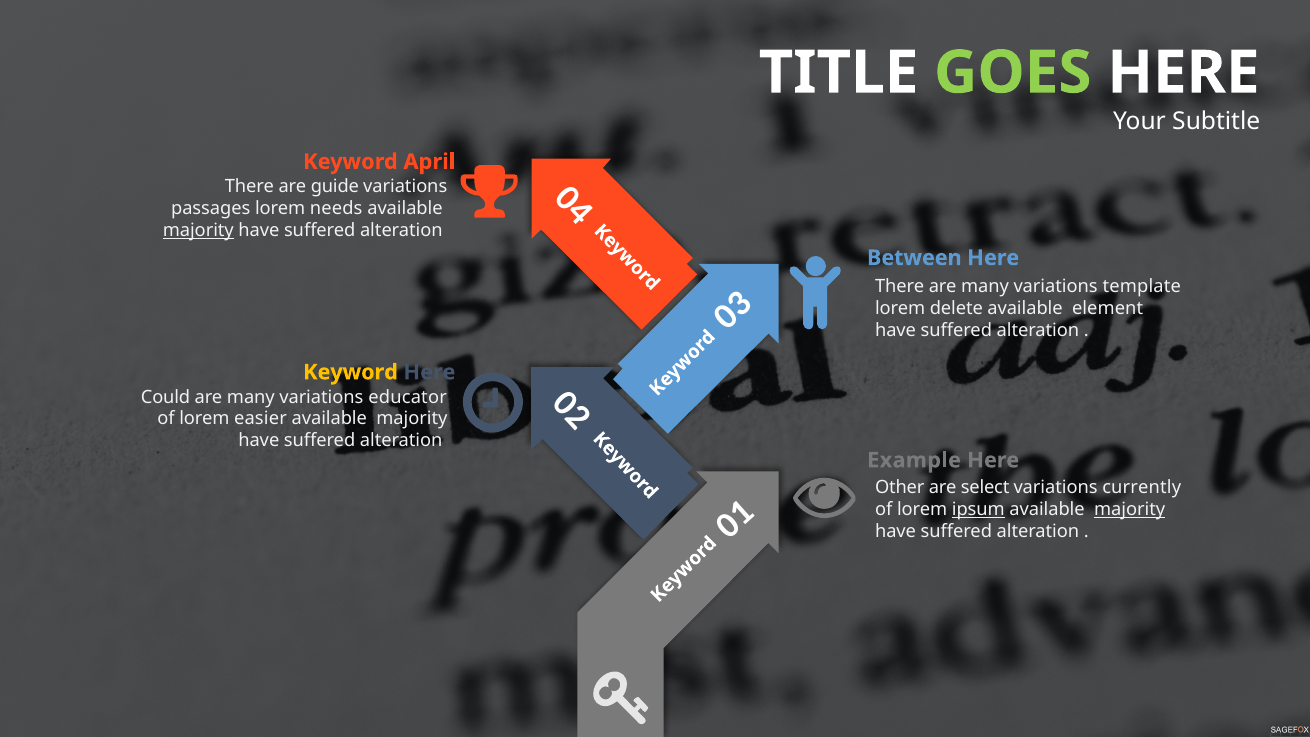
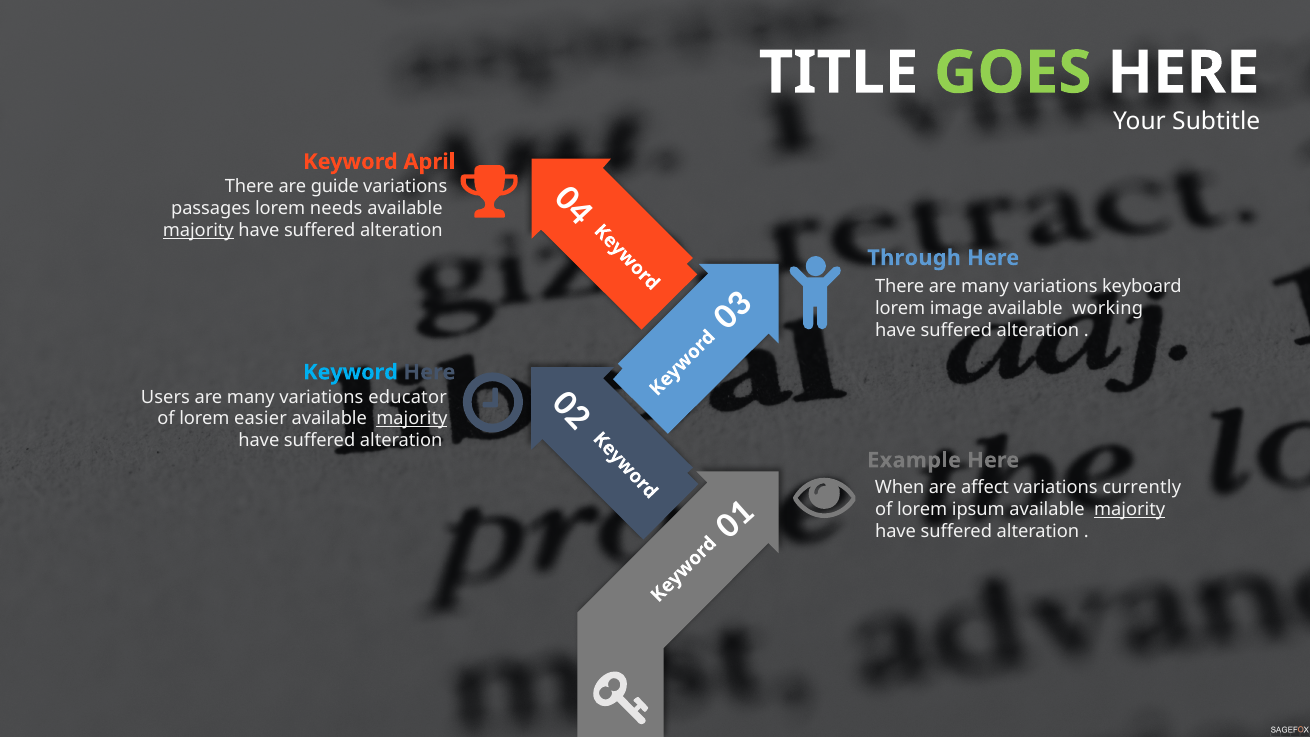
Between: Between -> Through
template: template -> keyboard
delete: delete -> image
element: element -> working
Keyword at (351, 372) colour: yellow -> light blue
Could: Could -> Users
majority at (412, 419) underline: none -> present
Other: Other -> When
select: select -> affect
ipsum underline: present -> none
